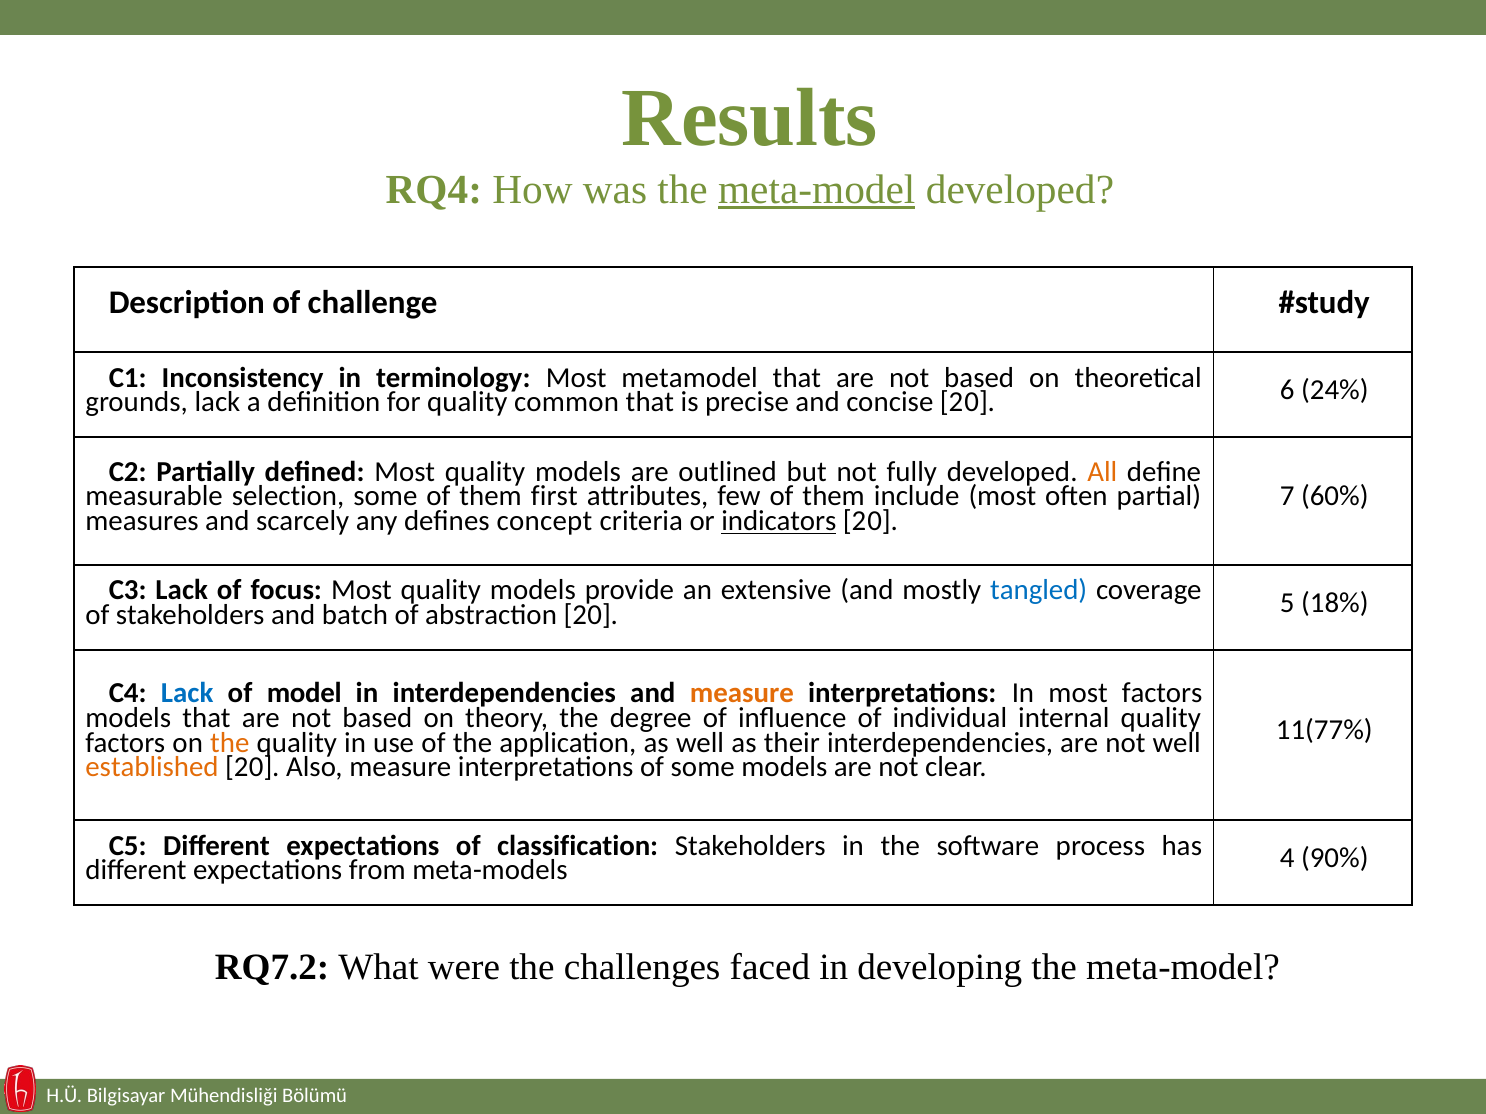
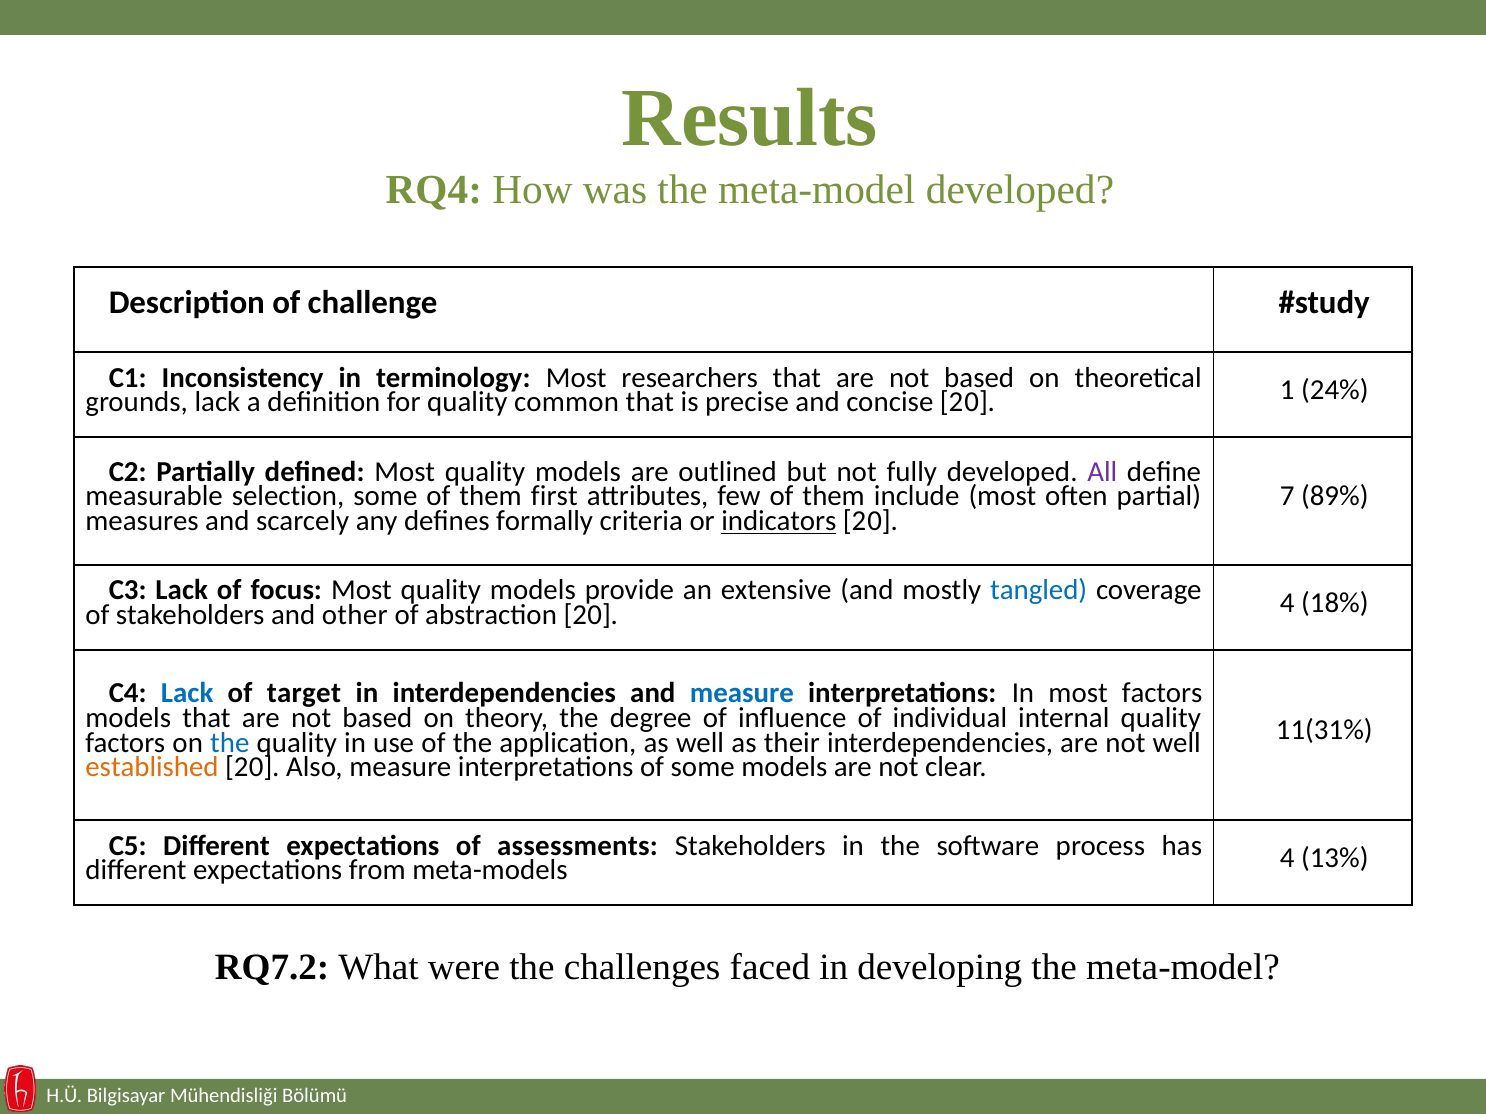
meta-model at (817, 190) underline: present -> none
metamodel: metamodel -> researchers
6: 6 -> 1
All colour: orange -> purple
60%: 60% -> 89%
concept: concept -> formally
batch: batch -> other
20 5: 5 -> 4
model: model -> target
measure at (742, 694) colour: orange -> blue
11(77%: 11(77% -> 11(31%
the at (230, 743) colour: orange -> blue
classification: classification -> assessments
90%: 90% -> 13%
